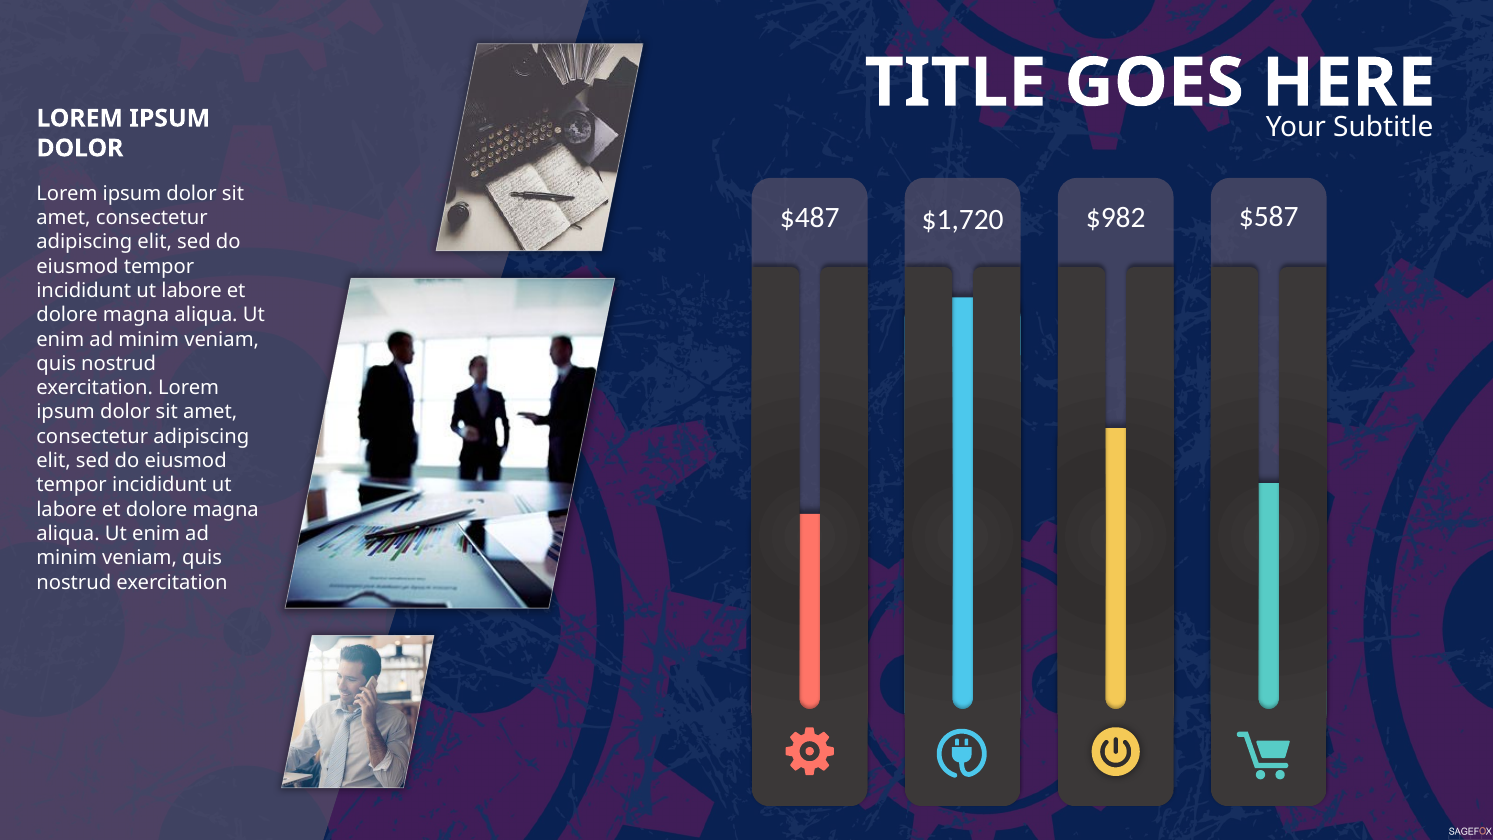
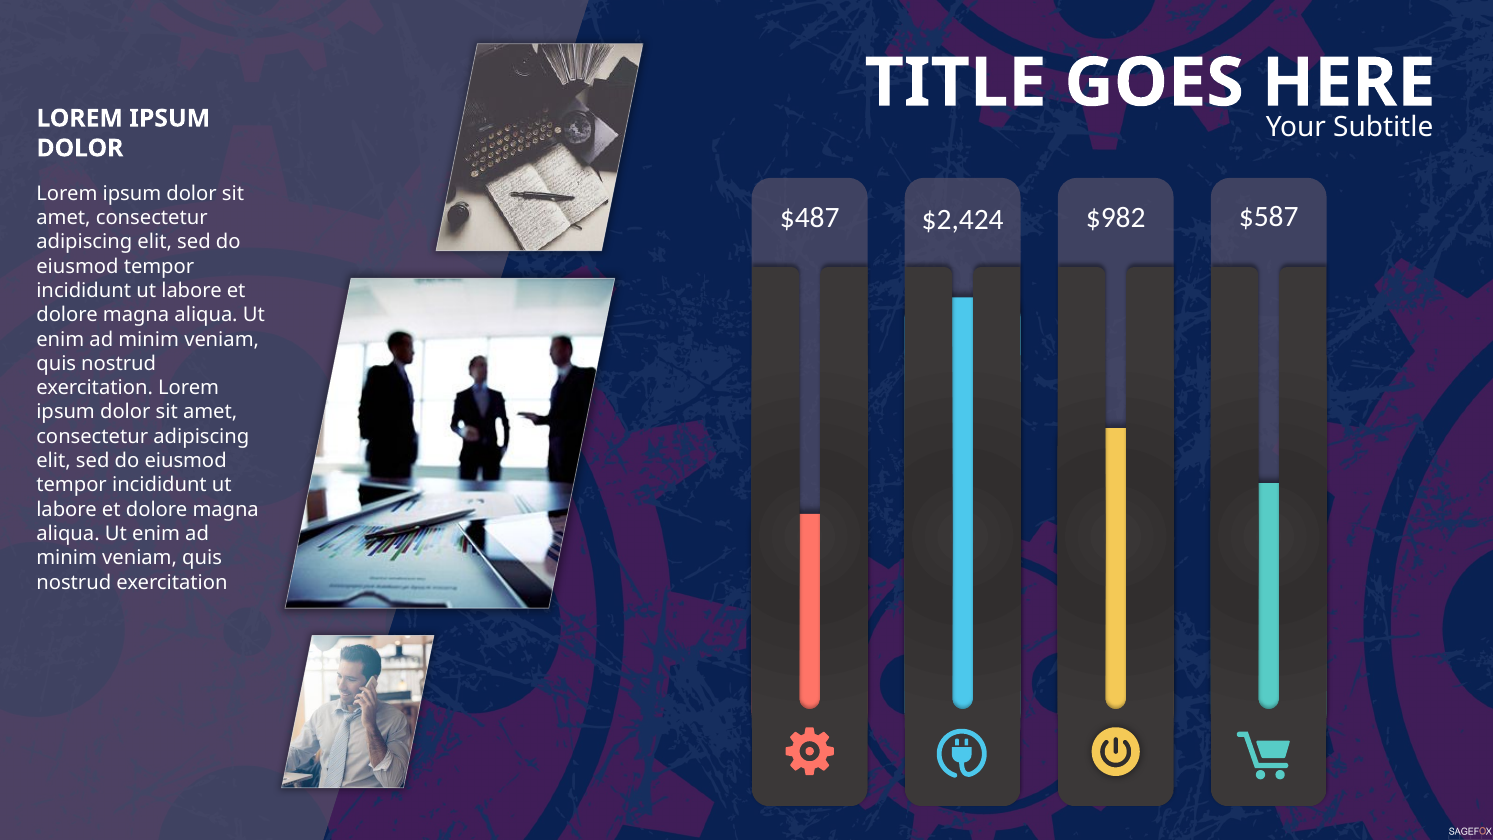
$1,720: $1,720 -> $2,424
